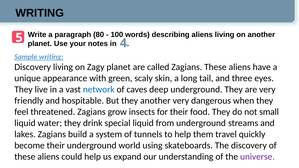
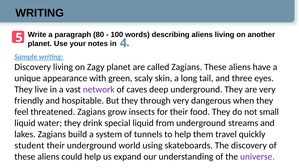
network colour: blue -> purple
they another: another -> through
become: become -> student
